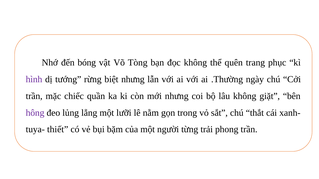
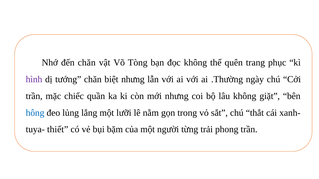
đến bóng: bóng -> chăn
tướng rừng: rừng -> chăn
hông colour: purple -> blue
